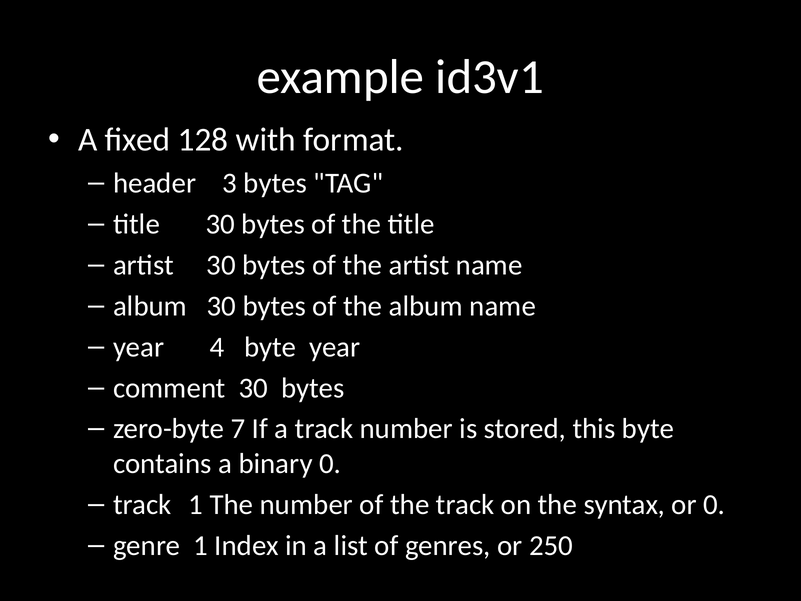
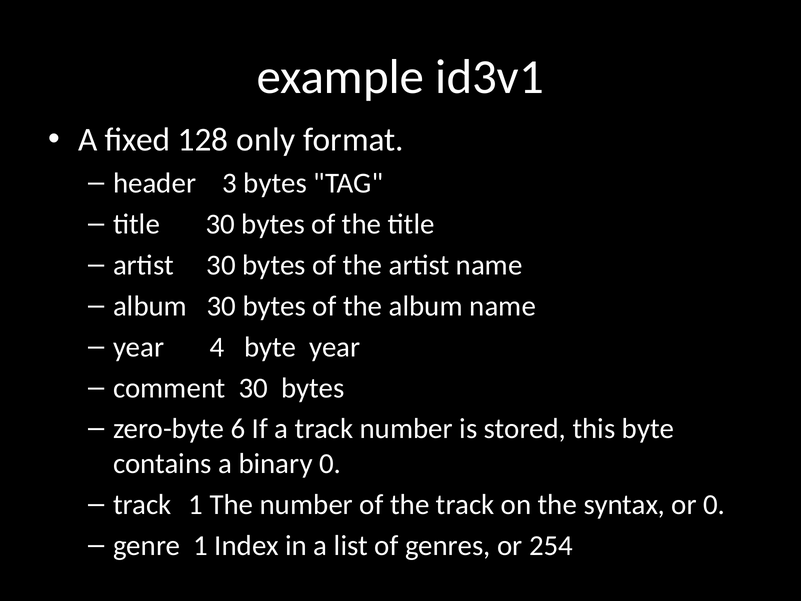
with: with -> only
7: 7 -> 6
250: 250 -> 254
